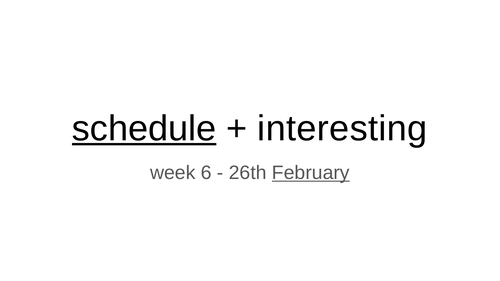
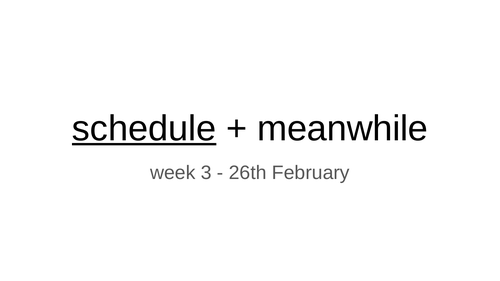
interesting: interesting -> meanwhile
6: 6 -> 3
February underline: present -> none
